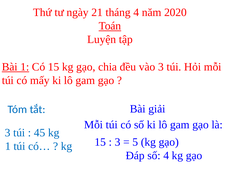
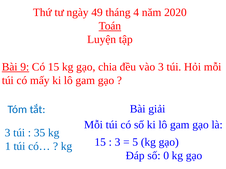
21: 21 -> 49
Bài 1: 1 -> 9
45: 45 -> 35
số 4: 4 -> 0
